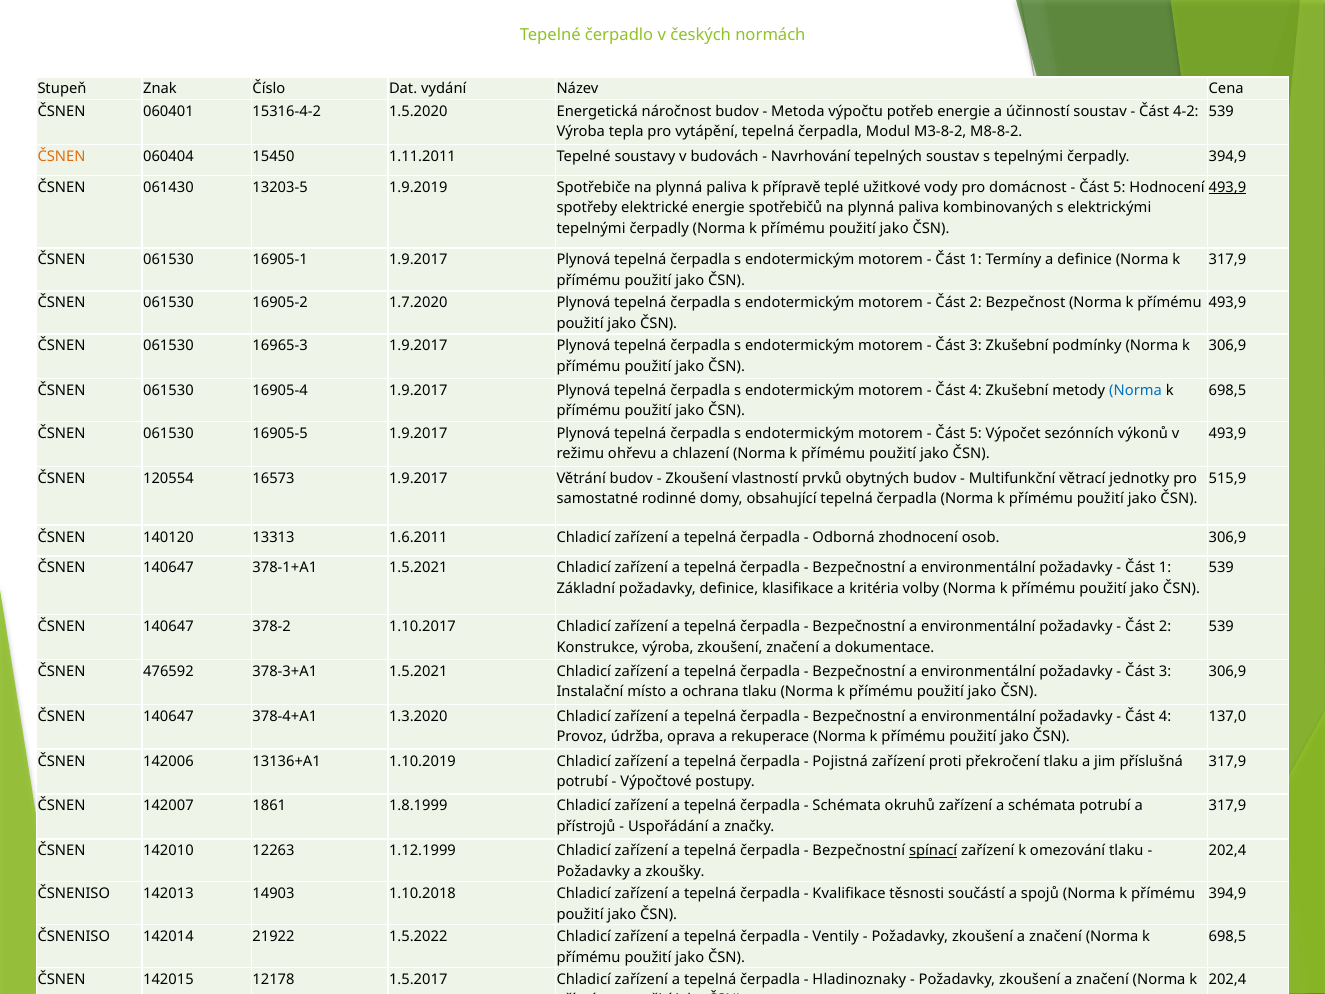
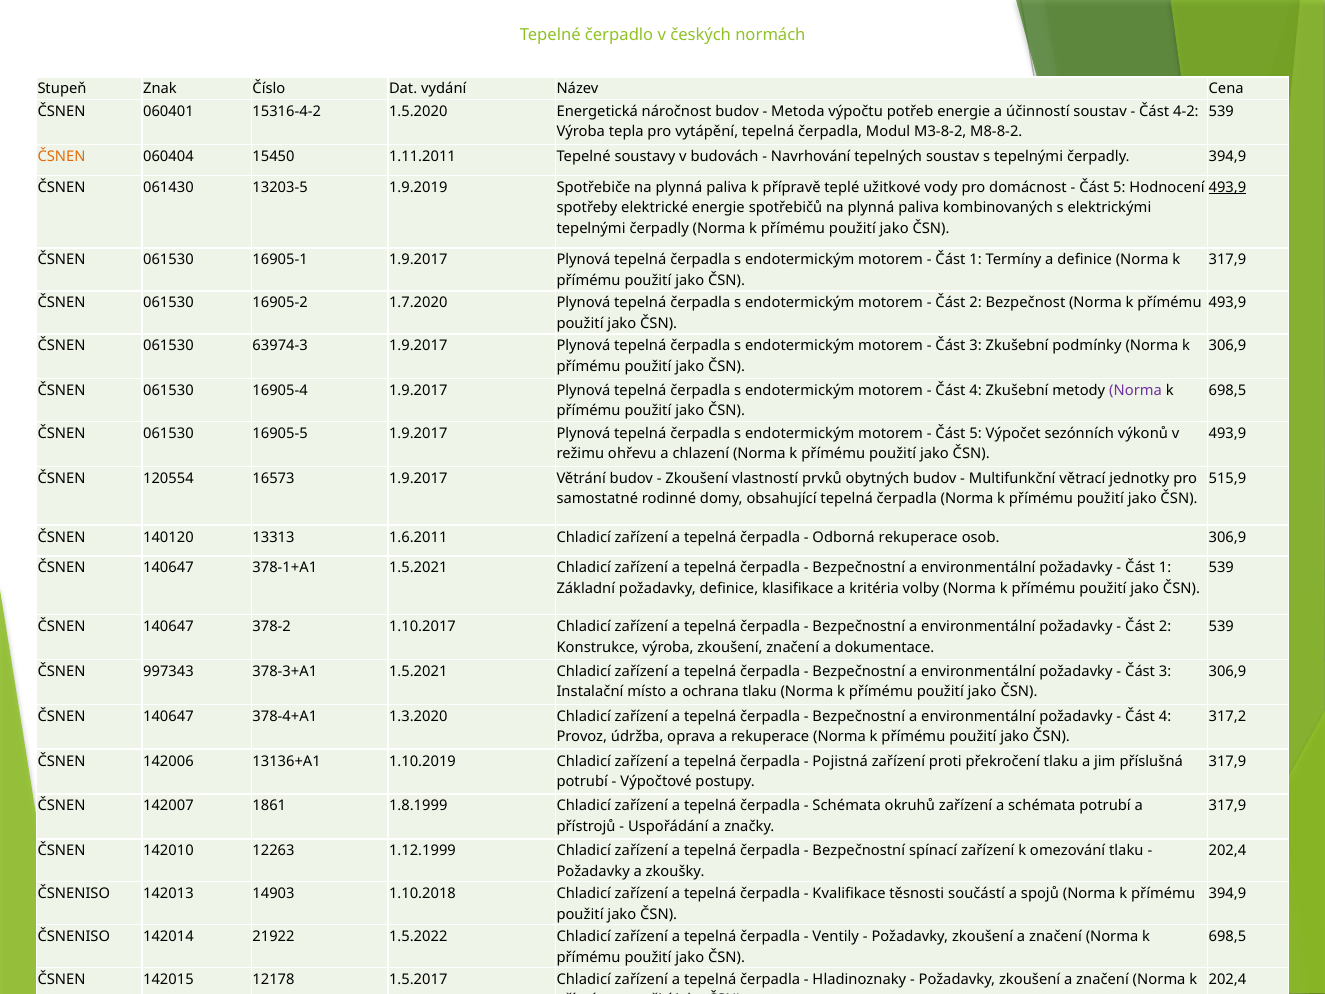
16965-3: 16965-3 -> 63974-3
Norma at (1136, 391) colour: blue -> purple
Odborná zhodnocení: zhodnocení -> rekuperace
476592: 476592 -> 997343
137,0: 137,0 -> 317,2
spínací underline: present -> none
